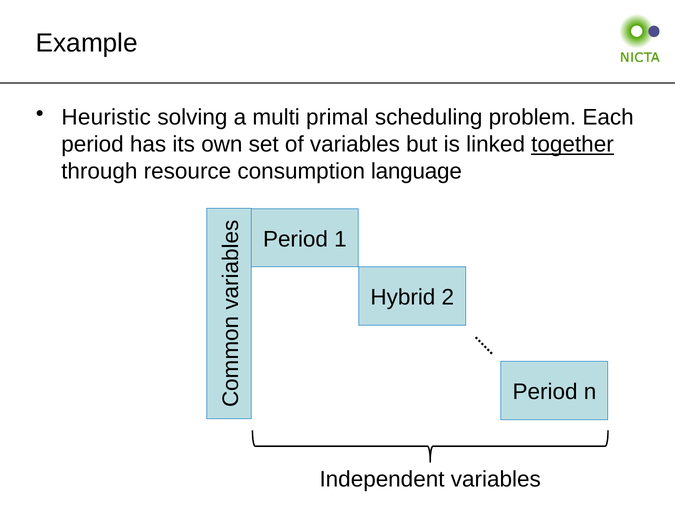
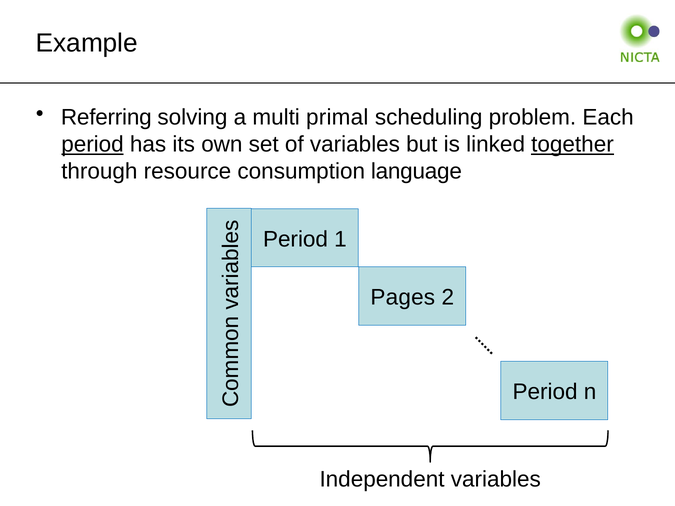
Heuristic: Heuristic -> Referring
period at (92, 144) underline: none -> present
Hybrid: Hybrid -> Pages
